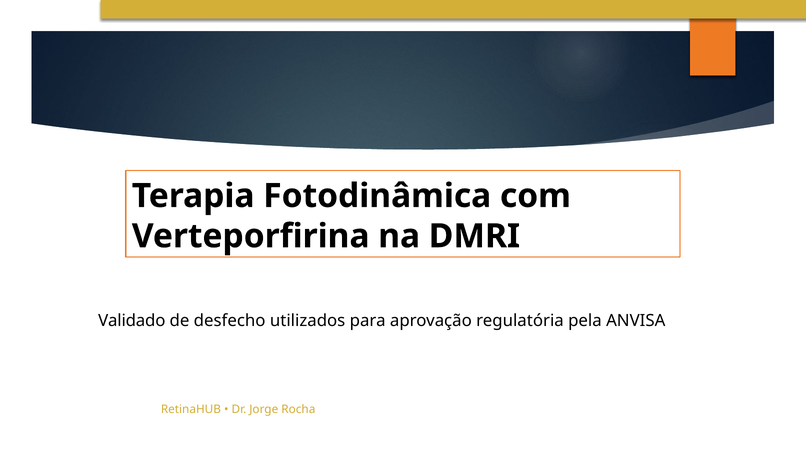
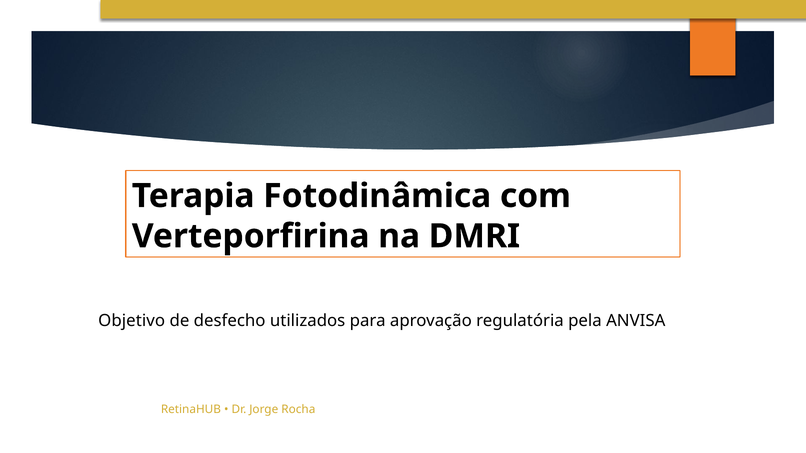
Validado: Validado -> Objetivo
